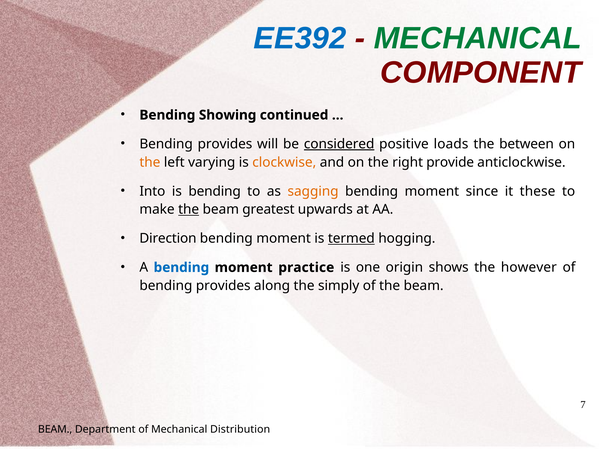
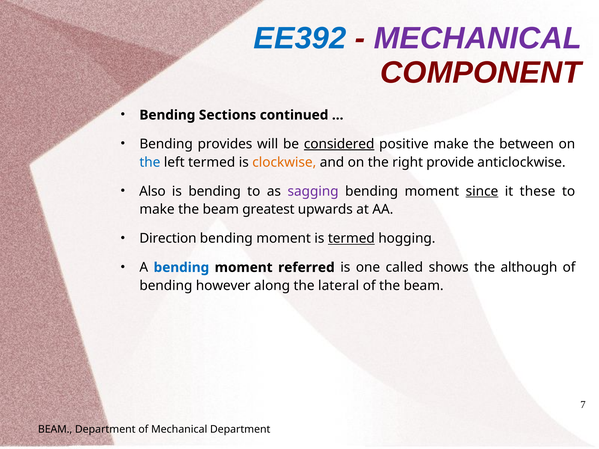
MECHANICAL at (478, 38) colour: green -> purple
Showing: Showing -> Sections
positive loads: loads -> make
the at (150, 162) colour: orange -> blue
left varying: varying -> termed
Into: Into -> Also
sagging colour: orange -> purple
since underline: none -> present
the at (189, 210) underline: present -> none
practice: practice -> referred
origin: origin -> called
however: however -> although
provides at (223, 286): provides -> however
simply: simply -> lateral
Mechanical Distribution: Distribution -> Department
